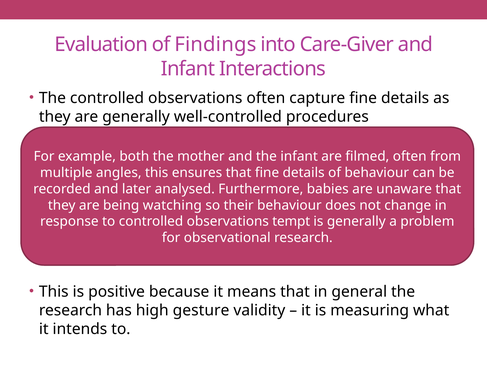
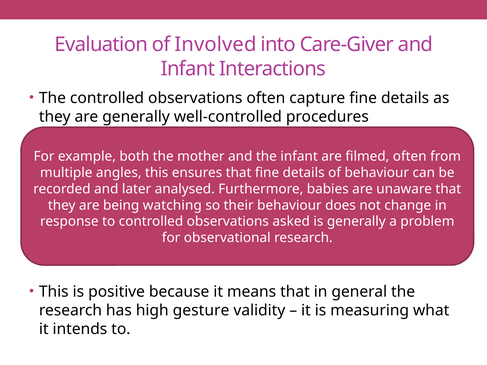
Findings: Findings -> Involved
tempt: tempt -> asked
